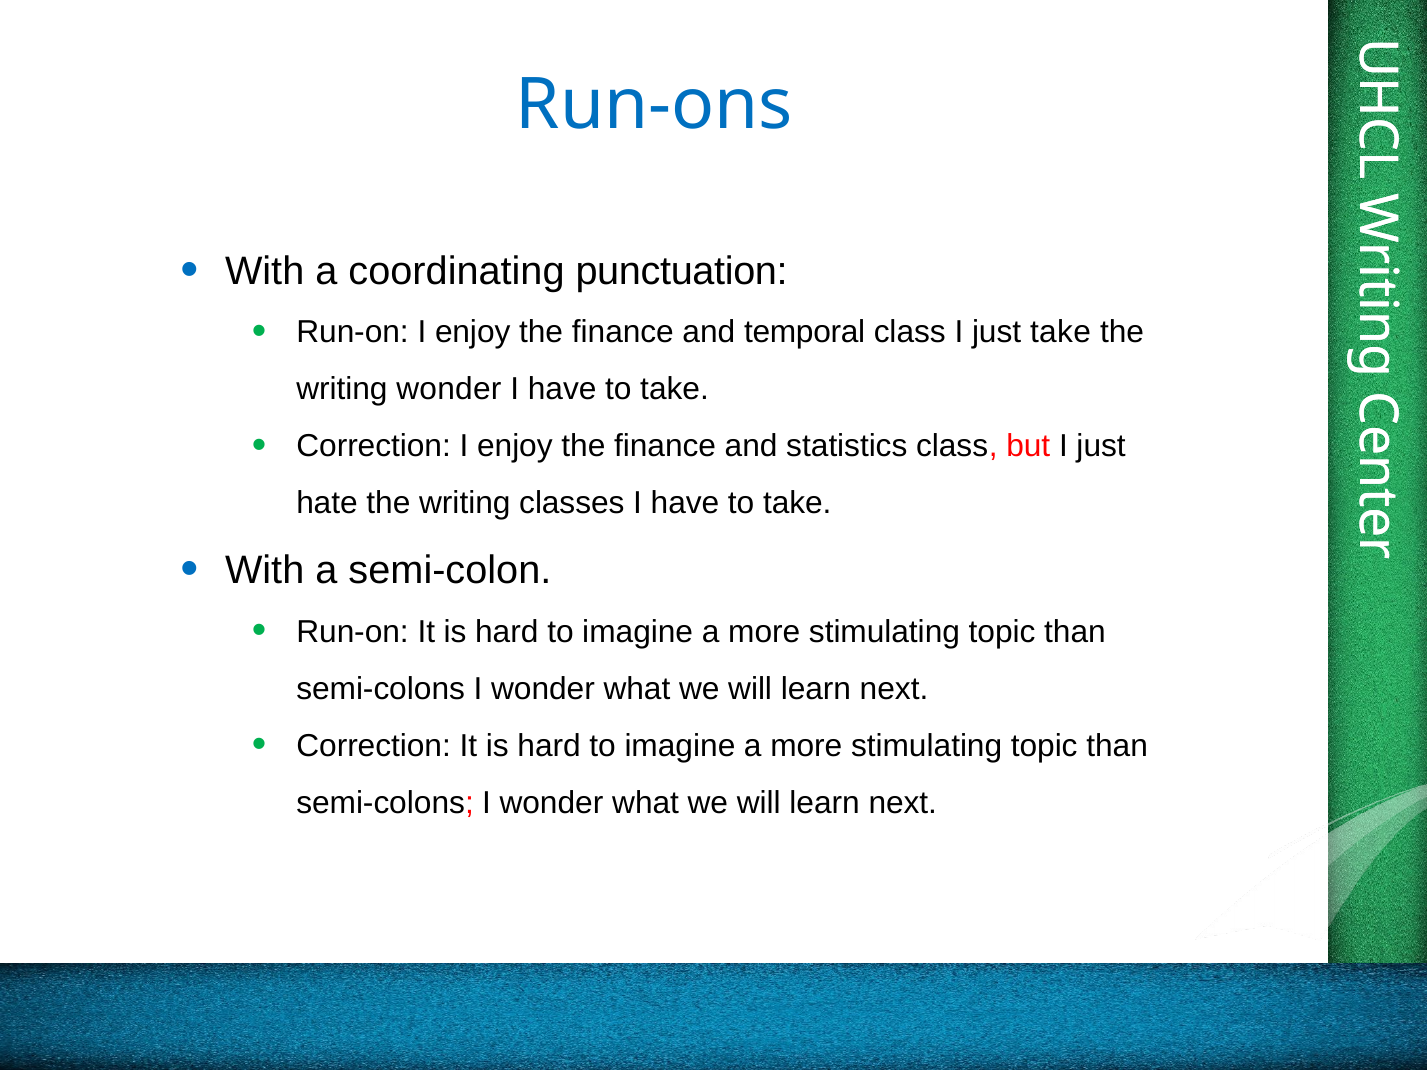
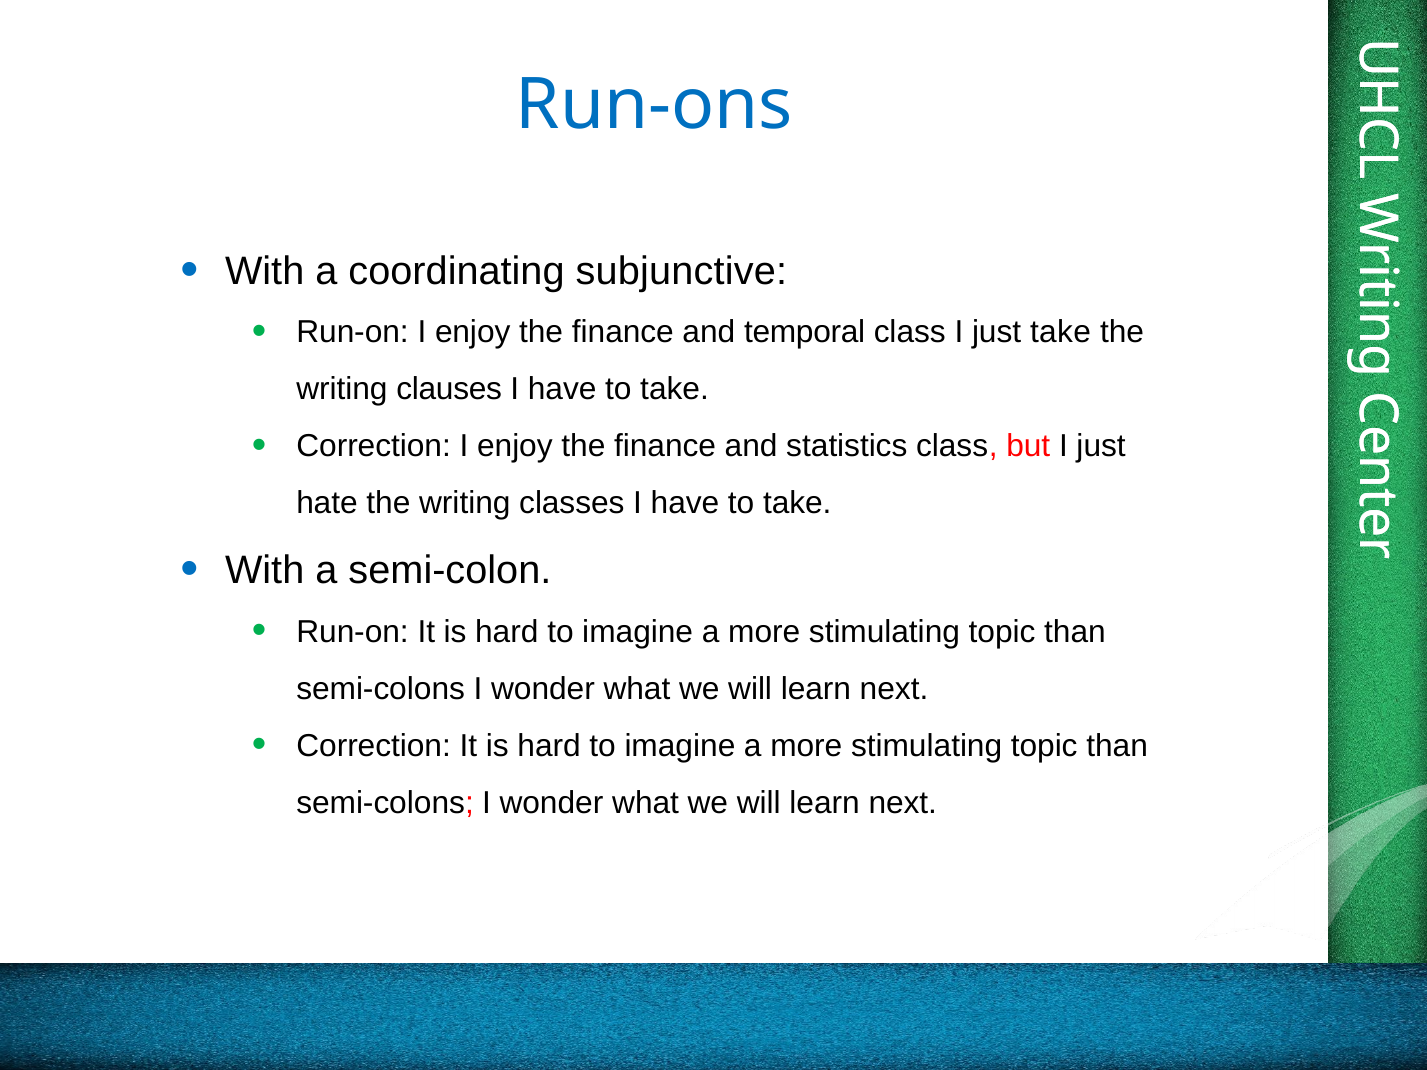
punctuation: punctuation -> subjunctive
writing wonder: wonder -> clauses
